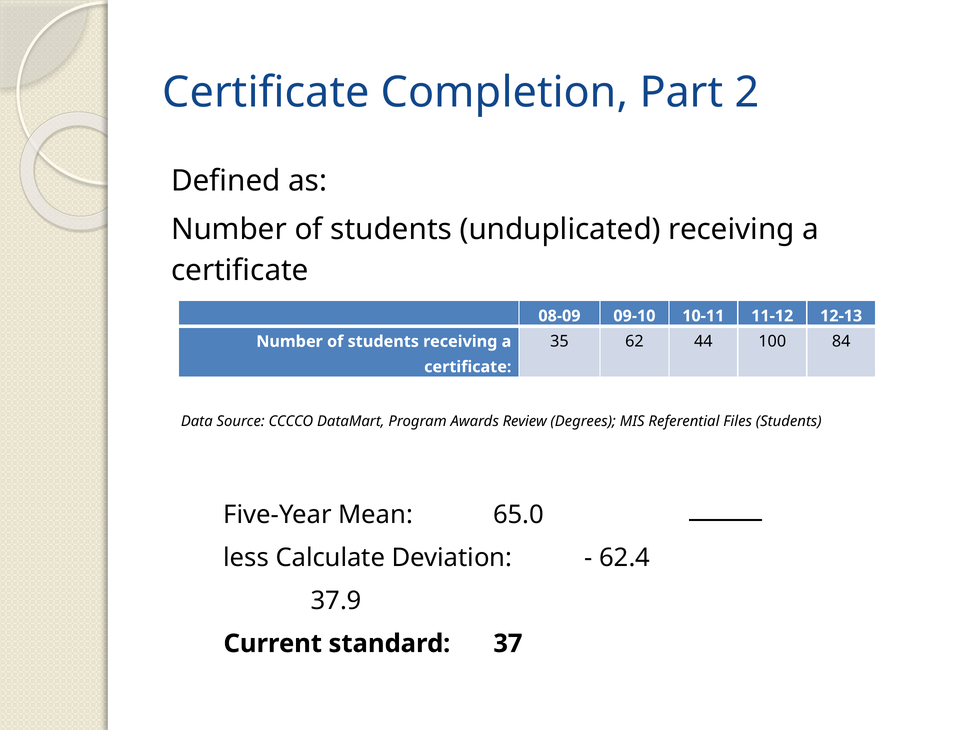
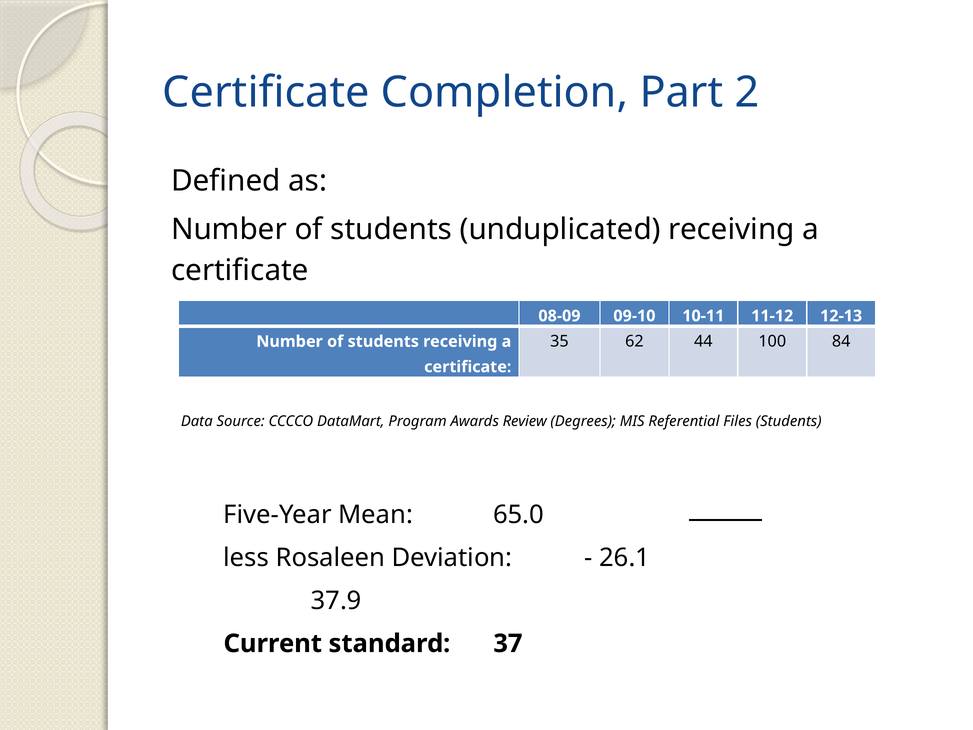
Calculate: Calculate -> Rosaleen
62.4: 62.4 -> 26.1
